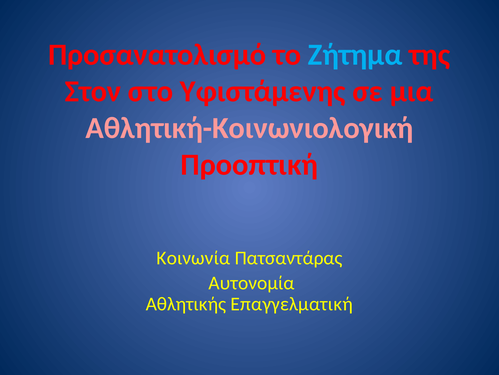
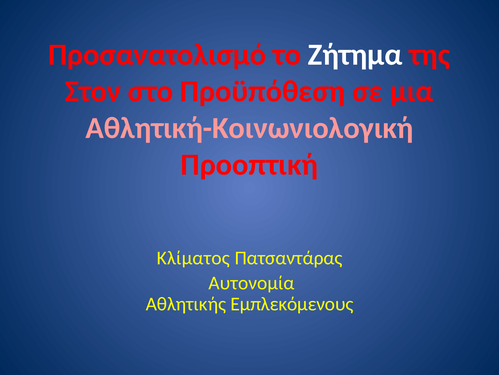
Ζήτημα colour: light blue -> white
Υφιστάμενης: Υφιστάμενης -> Προϋπόθεση
Κοινωνία: Κοινωνία -> Κλίματος
Επαγγελματική: Επαγγελματική -> Εμπλεκόμενους
